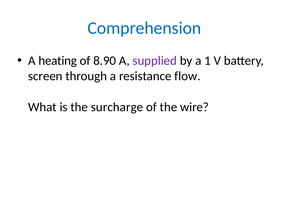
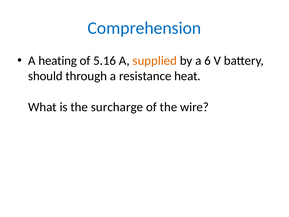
8.90: 8.90 -> 5.16
supplied colour: purple -> orange
1: 1 -> 6
screen: screen -> should
flow: flow -> heat
